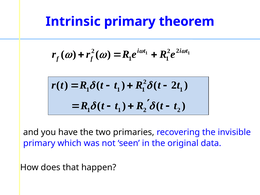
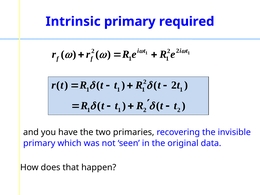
theorem: theorem -> required
